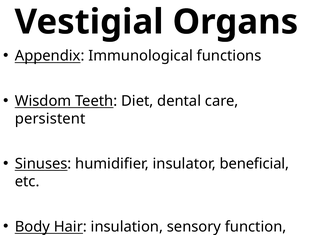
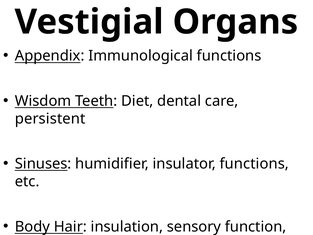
insulator beneficial: beneficial -> functions
